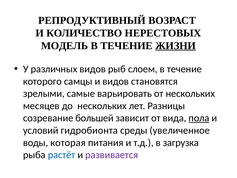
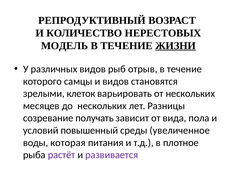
слоем: слоем -> отрыв
самые: самые -> клеток
большей: большей -> получать
пола underline: present -> none
гидробионта: гидробионта -> повышенный
загрузка: загрузка -> плотное
растёт colour: blue -> purple
